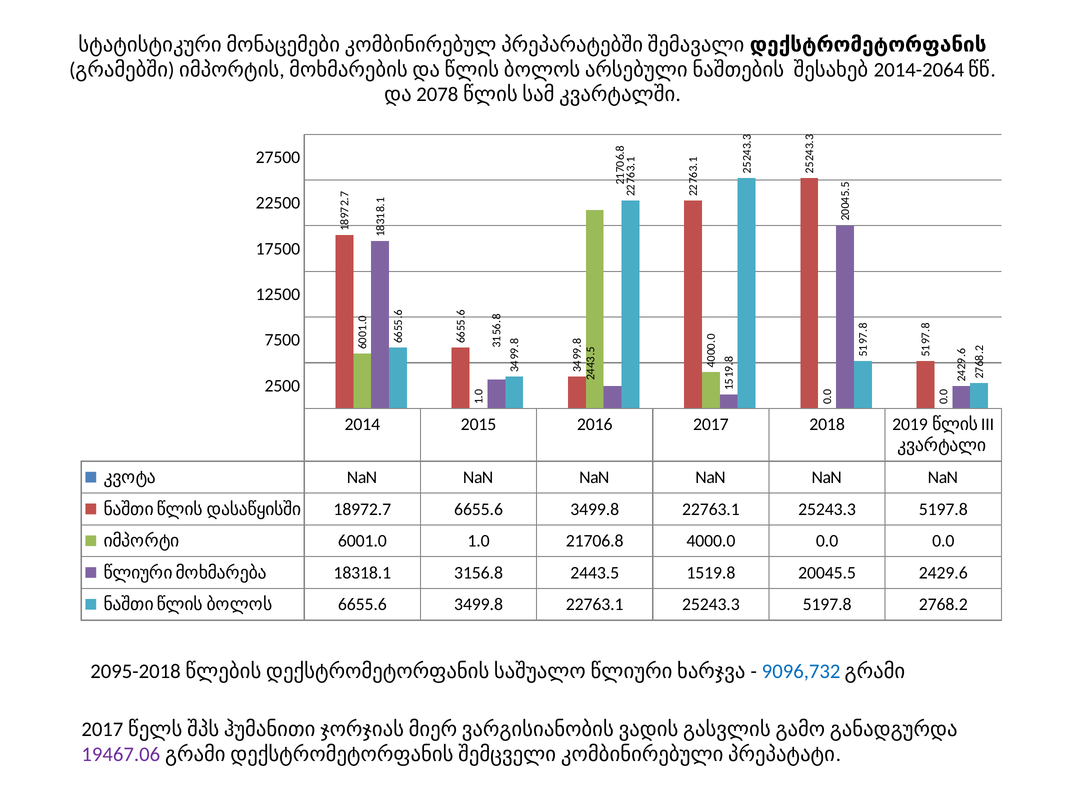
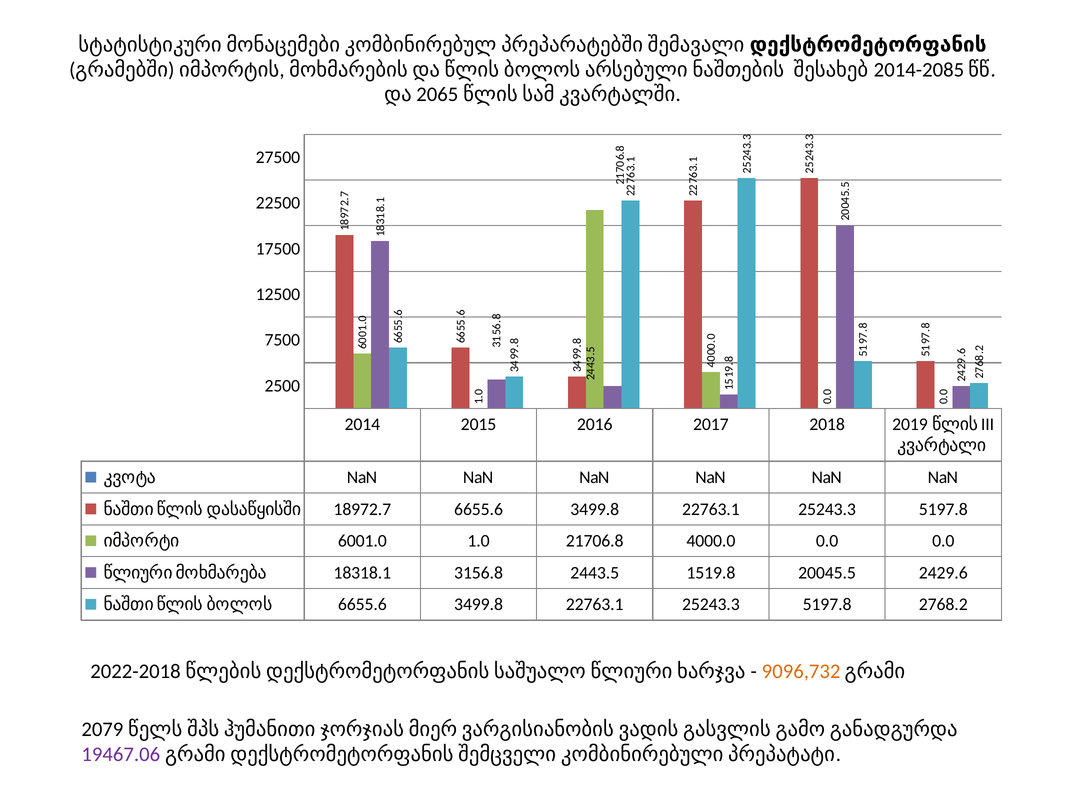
2014-2064: 2014-2064 -> 2014-2085
2078: 2078 -> 2065
2095-2018: 2095-2018 -> 2022-2018
9096,732 colour: blue -> orange
2017 at (102, 729): 2017 -> 2079
